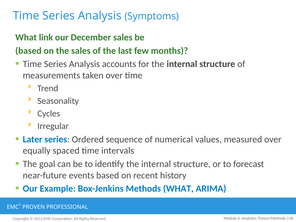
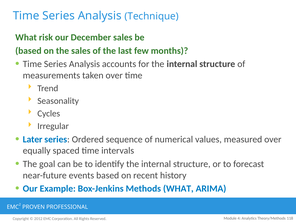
Symptoms: Symptoms -> Technique
link: link -> risk
